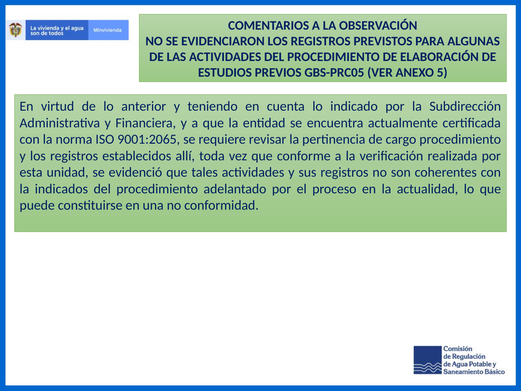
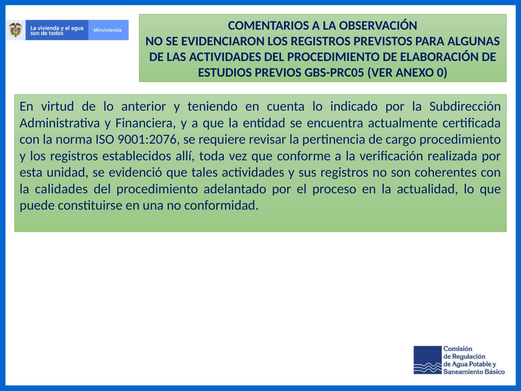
5: 5 -> 0
9001:2065: 9001:2065 -> 9001:2076
indicados: indicados -> calidades
